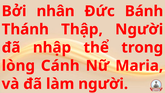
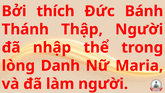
nhân: nhân -> thích
Cánh: Cánh -> Danh
